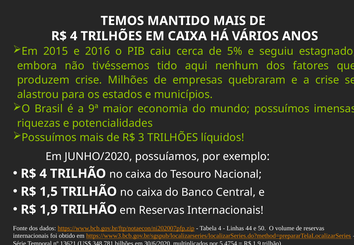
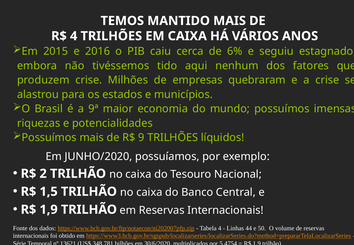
5%: 5% -> 6%
3: 3 -> 9
4 at (43, 174): 4 -> 2
